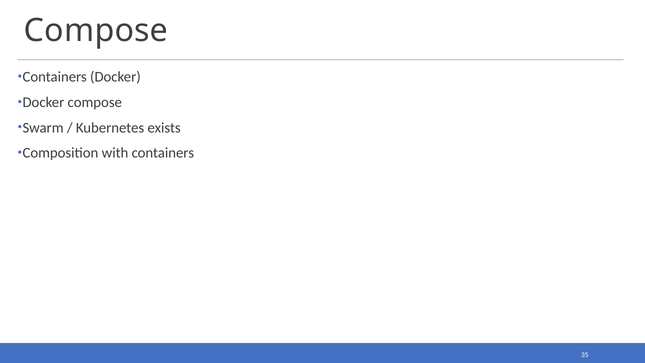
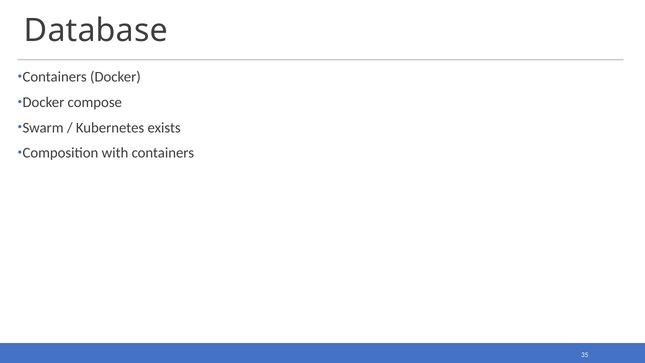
Compose at (96, 30): Compose -> Database
